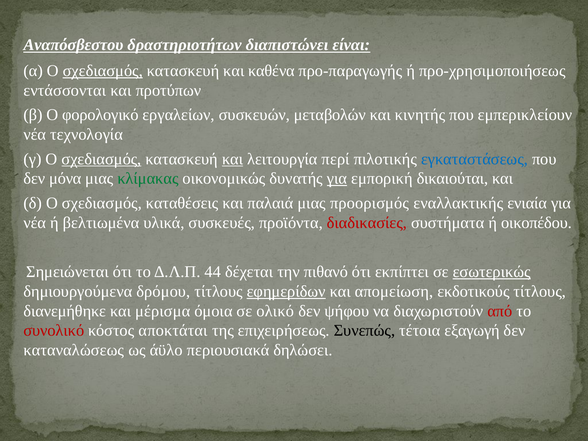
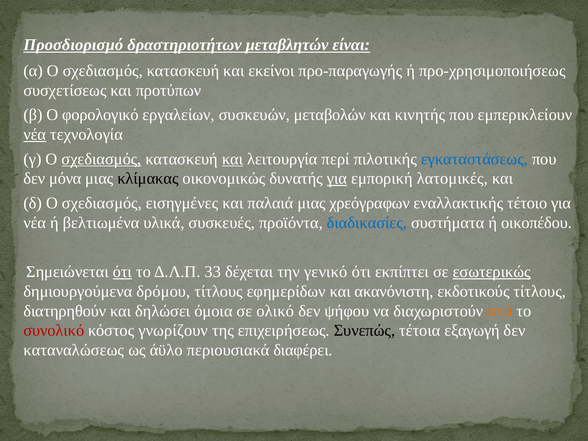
Αναπόσβεστου: Αναπόσβεστου -> Προσδιορισµό
διαπιστώνει: διαπιστώνει -> μεταβλητών
σχεδιασμός at (103, 71) underline: present -> none
καθένα: καθένα -> εκείνοι
εντάσσονται: εντάσσονται -> συσχετίσεως
νέα at (35, 134) underline: none -> present
κλίμακας colour: green -> black
δικαιούται: δικαιούται -> λατομικές
καταθέσεις: καταθέσεις -> εισηγμένες
προορισμός: προορισμός -> χρεόγραφων
ενιαία: ενιαία -> τέτοιο
διαδικασίες colour: red -> blue
ότι at (122, 272) underline: none -> present
44: 44 -> 33
πιθανό: πιθανό -> γενικό
εφημερίδων underline: present -> none
απομείωση: απομείωση -> ακανόνιστη
διανεμήθηκε: διανεμήθηκε -> διατηρηθούν
μέρισμα: μέρισμα -> δηλώσει
από colour: red -> orange
αποκτάται: αποκτάται -> γνωρίζουν
δηλώσει: δηλώσει -> διαφέρει
